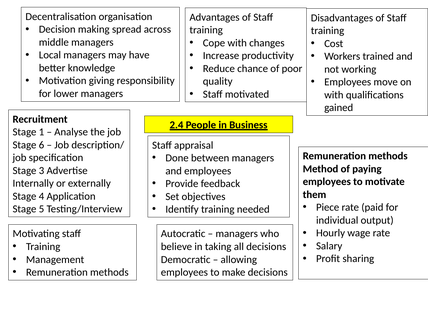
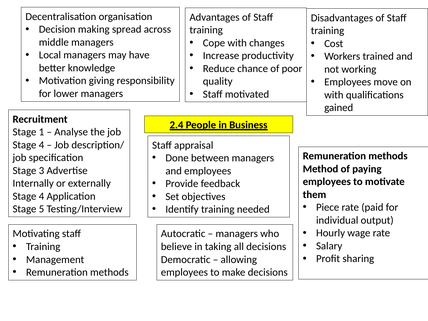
6 at (41, 145): 6 -> 4
